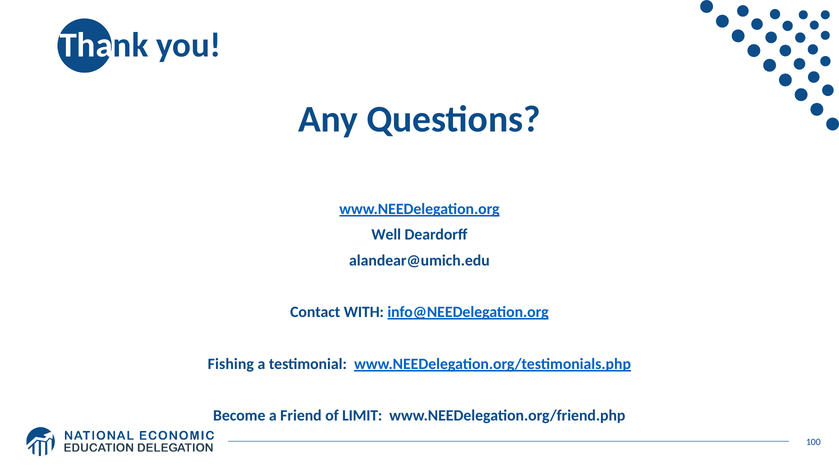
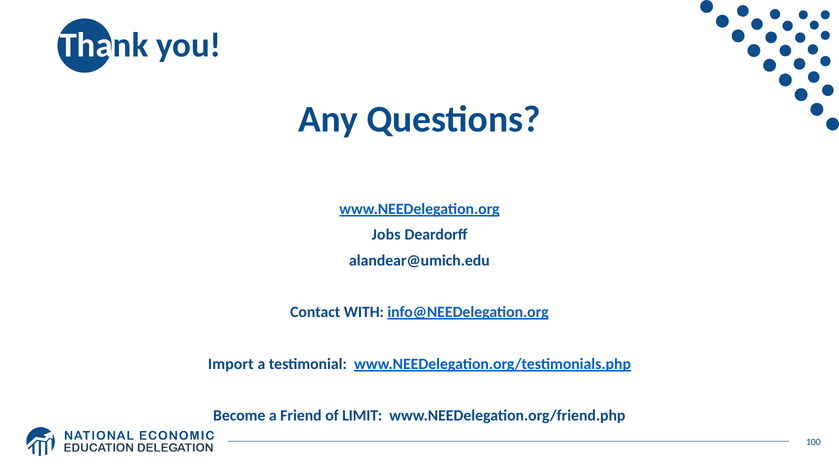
Well: Well -> Jobs
Fishing: Fishing -> Import
